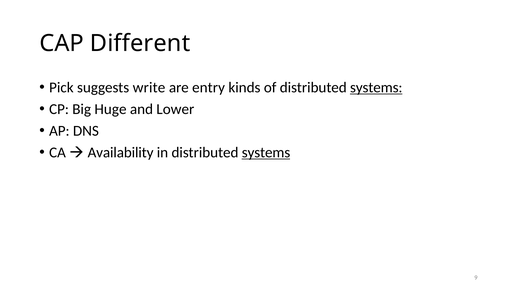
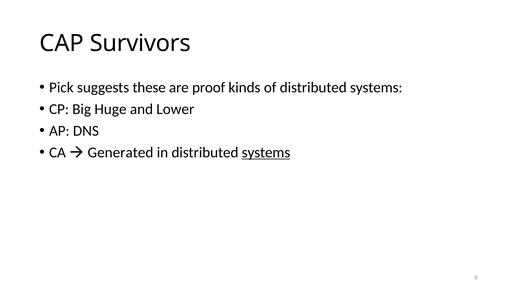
Different: Different -> Survivors
write: write -> these
entry: entry -> proof
systems at (376, 87) underline: present -> none
Availability: Availability -> Generated
